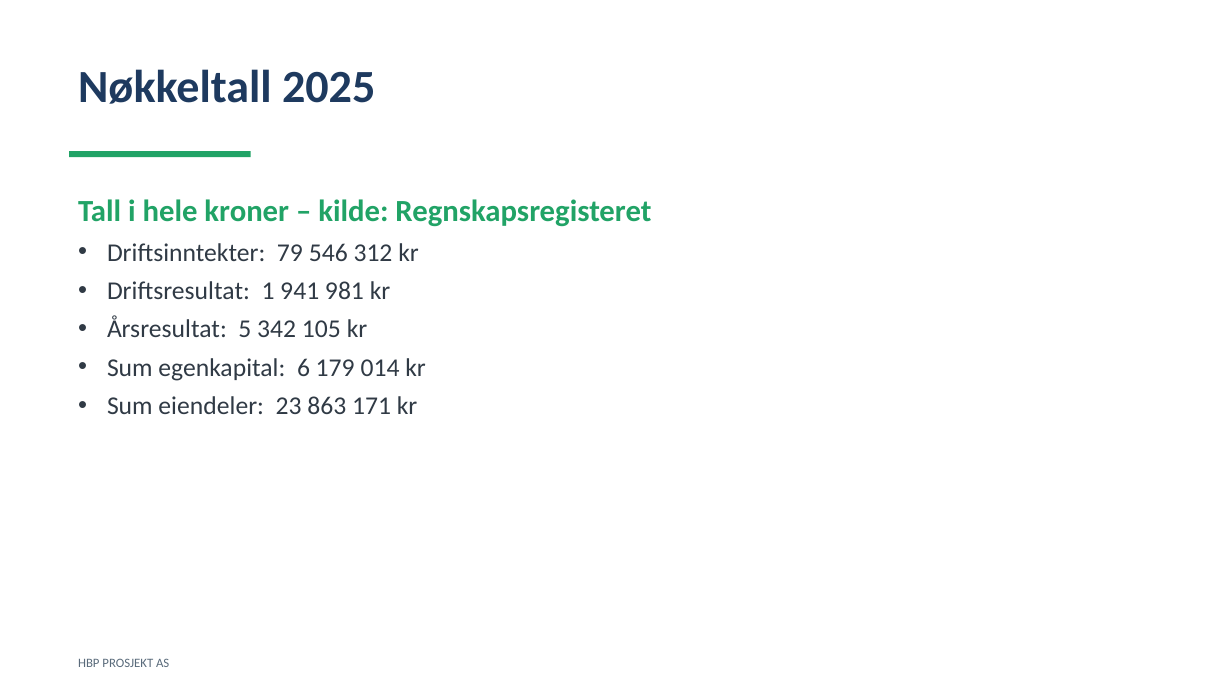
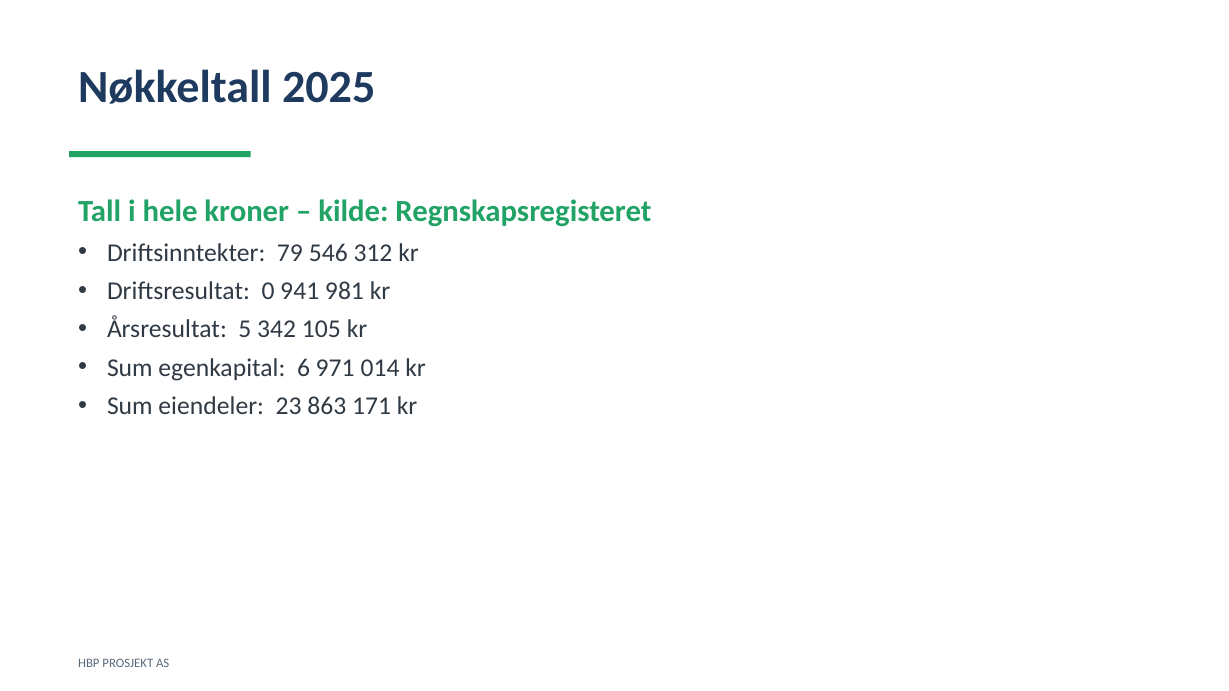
1: 1 -> 0
179: 179 -> 971
